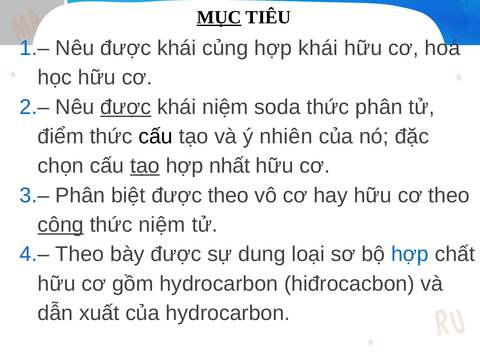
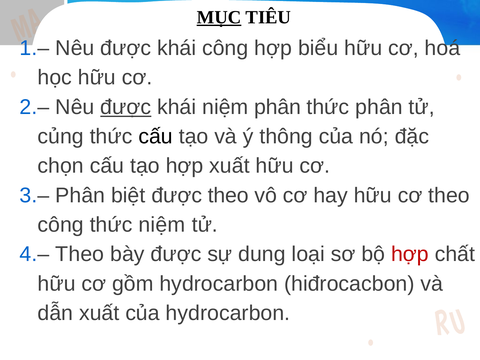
khái củng: củng -> công
hợp khái: khái -> biểu
niệm soda: soda -> phân
điểm: điểm -> củng
nhiên: nhiên -> thông
tạo at (145, 166) underline: present -> none
hợp nhất: nhất -> xuất
công at (61, 225) underline: present -> none
hợp at (410, 254) colour: blue -> red
